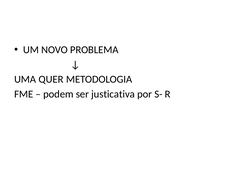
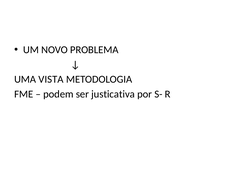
QUER: QUER -> VISTA
